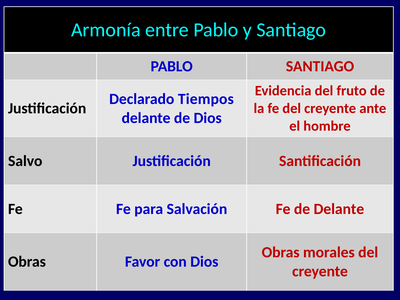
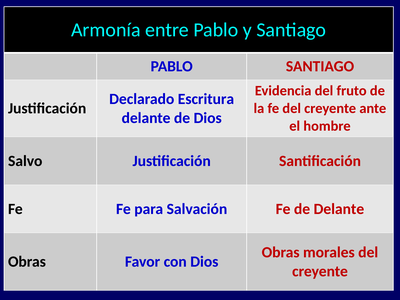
Tiempos: Tiempos -> Escritura
